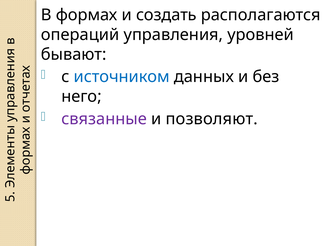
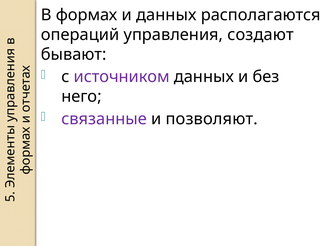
и создать: создать -> данных
уровней: уровней -> создают
источником colour: blue -> purple
